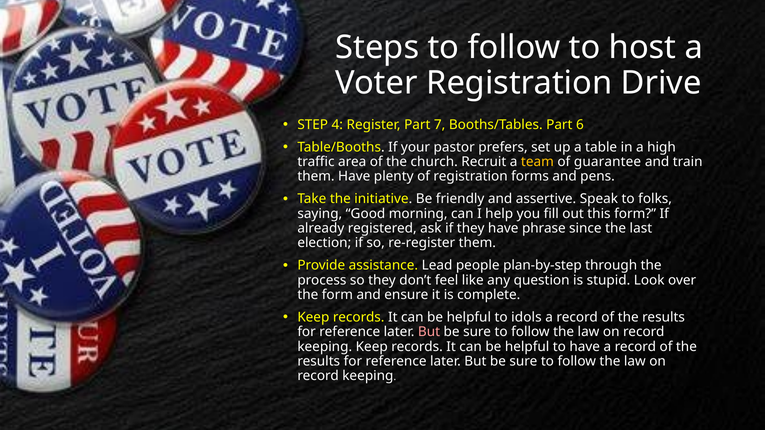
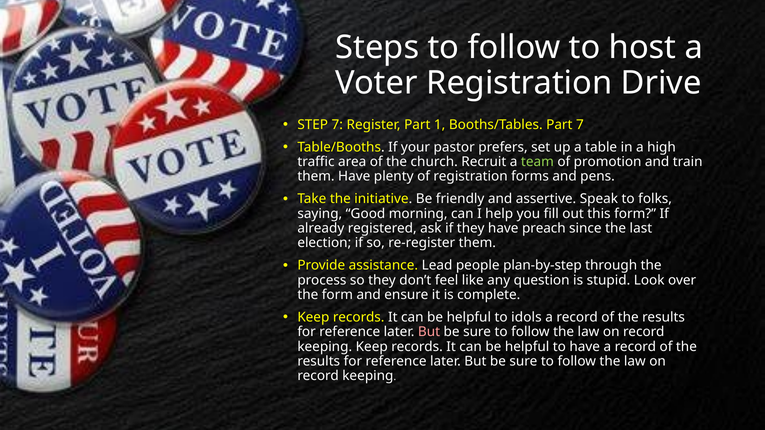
STEP 4: 4 -> 7
7: 7 -> 1
Part 6: 6 -> 7
team colour: yellow -> light green
guarantee: guarantee -> promotion
phrase: phrase -> preach
